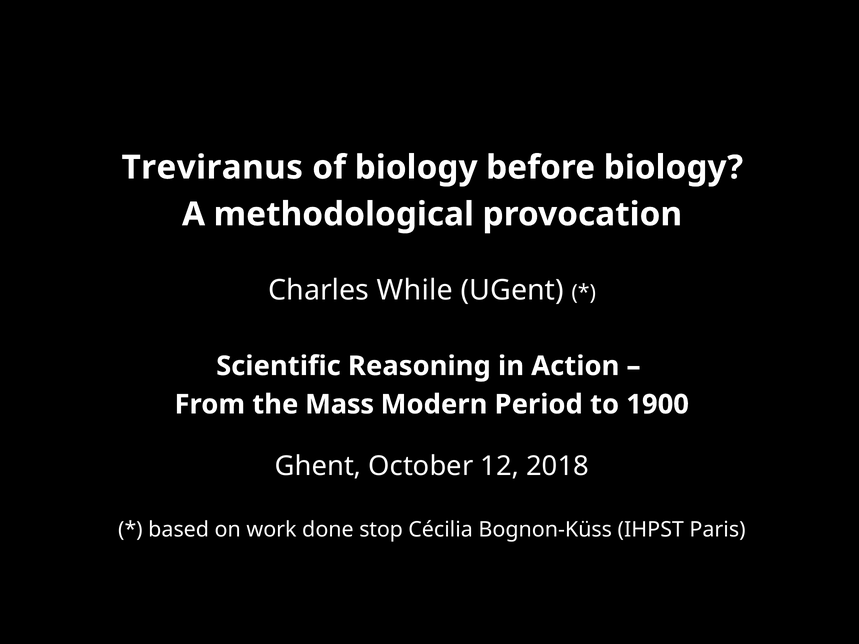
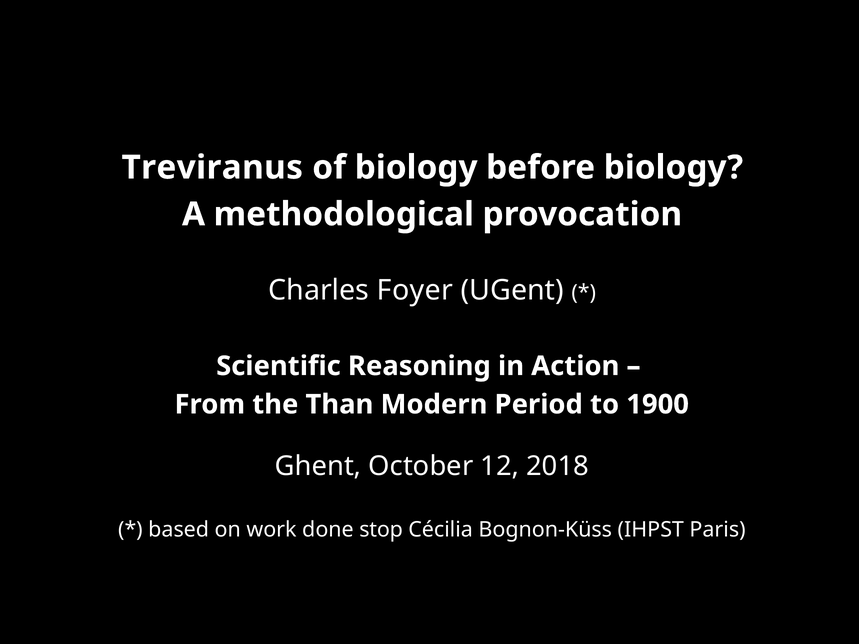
While: While -> Foyer
Mass: Mass -> Than
